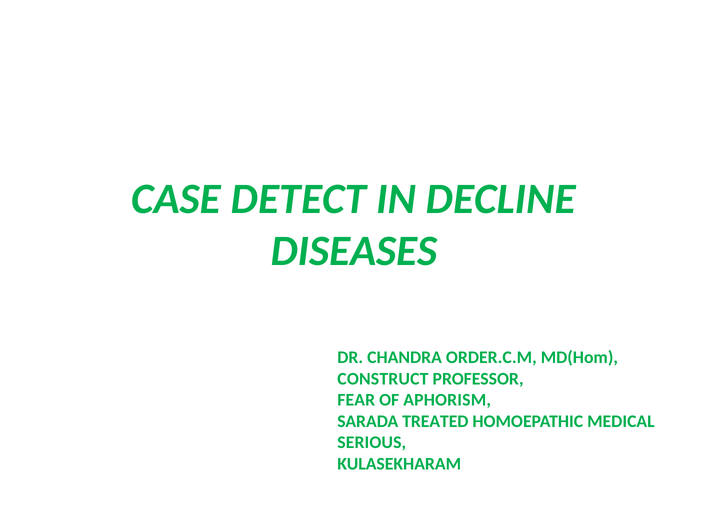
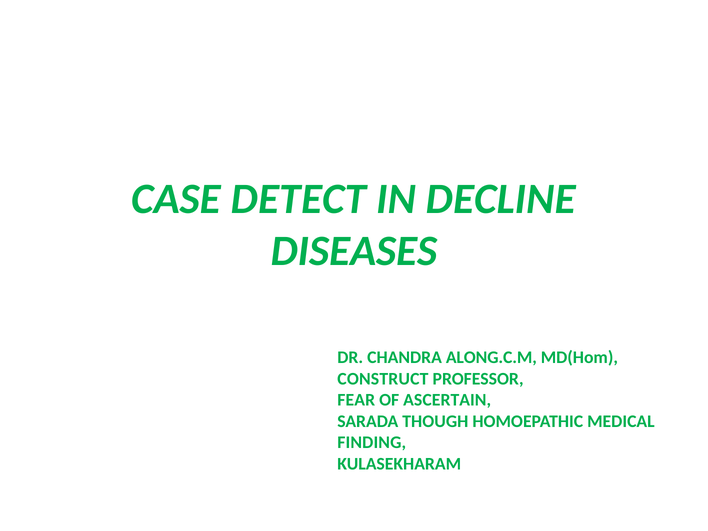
ORDER.C.M: ORDER.C.M -> ALONG.C.M
APHORISM: APHORISM -> ASCERTAIN
TREATED: TREATED -> THOUGH
SERIOUS: SERIOUS -> FINDING
